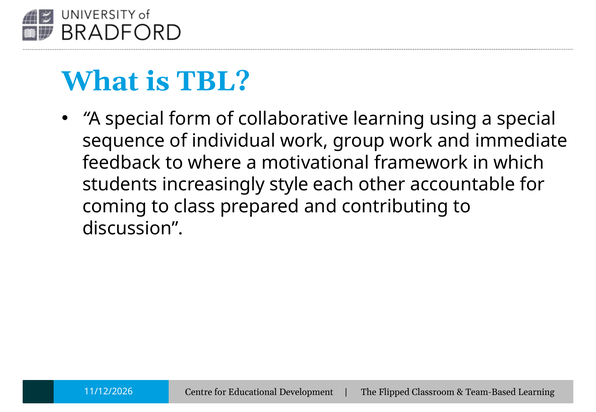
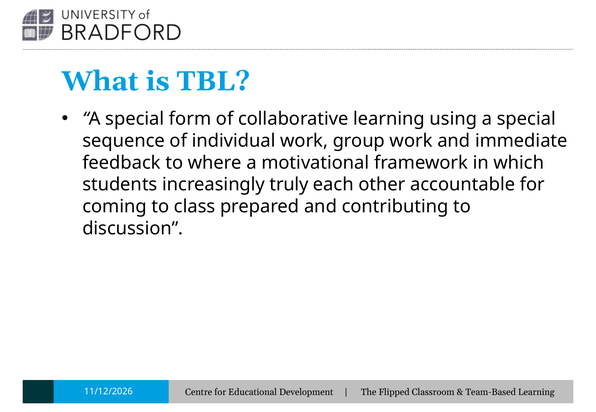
style: style -> truly
